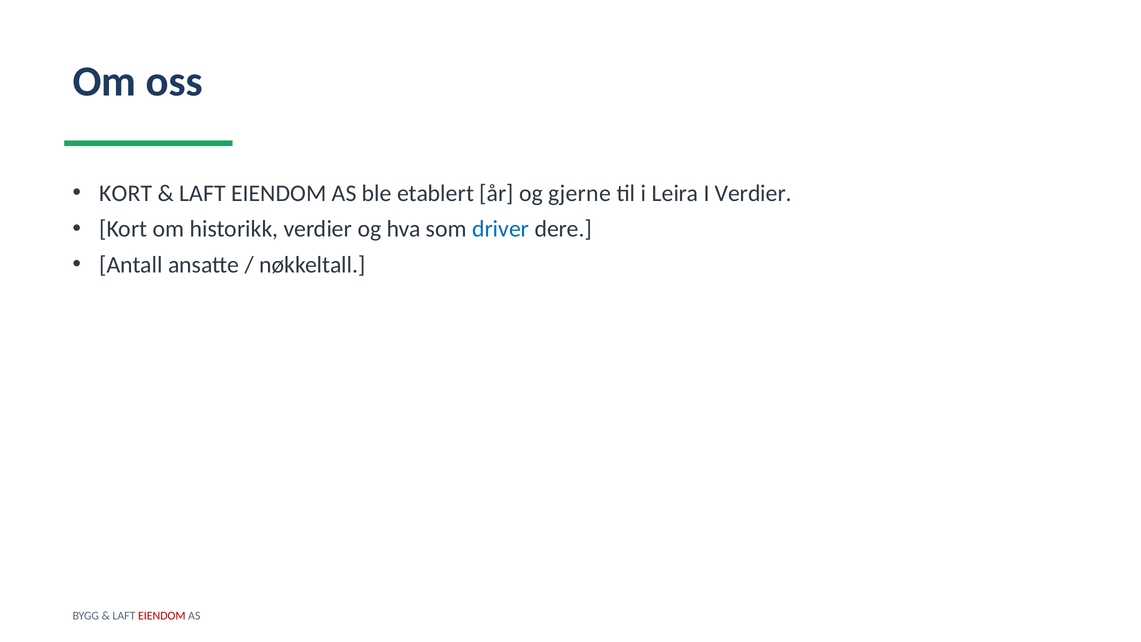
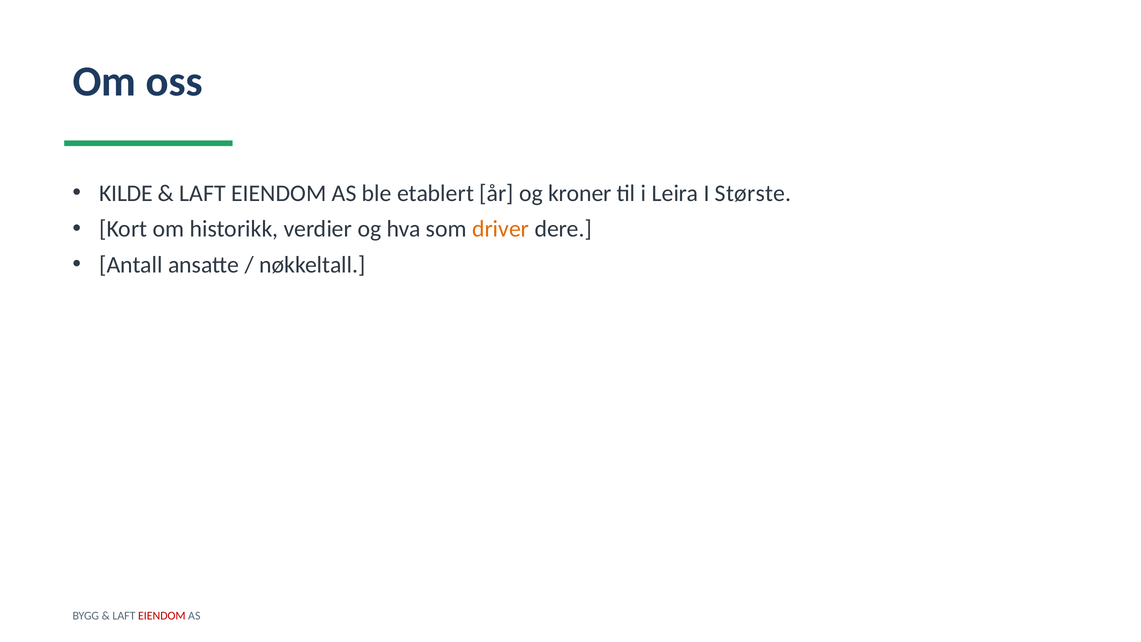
KORT at (126, 193): KORT -> KILDE
gjerne: gjerne -> kroner
I Verdier: Verdier -> Største
driver colour: blue -> orange
